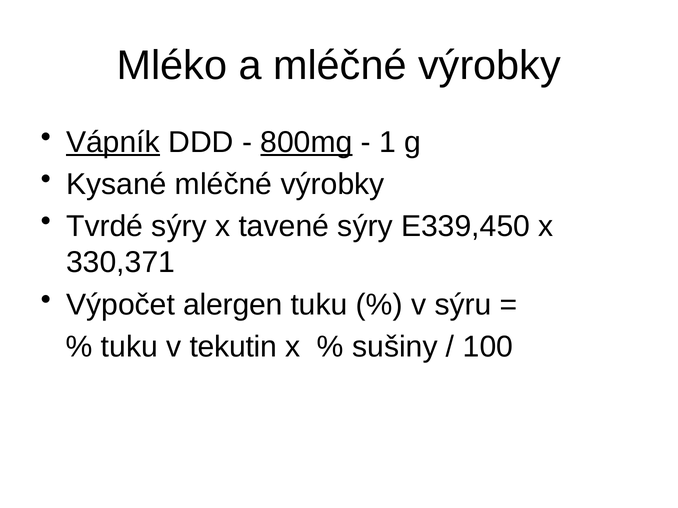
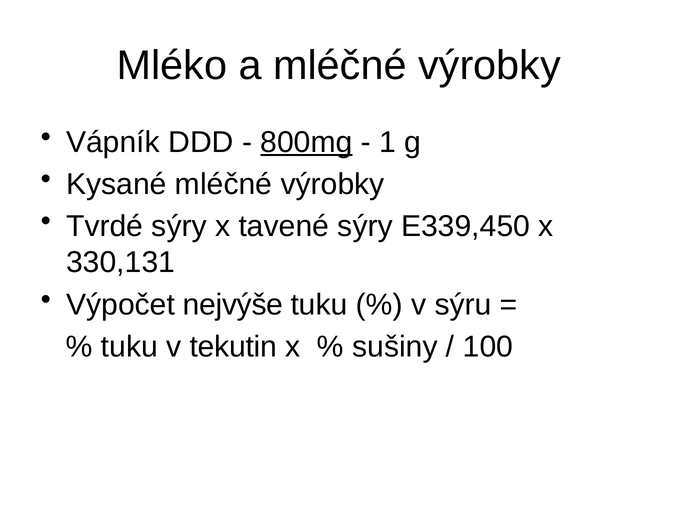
Vápník underline: present -> none
330,371: 330,371 -> 330,131
alergen: alergen -> nejvýše
